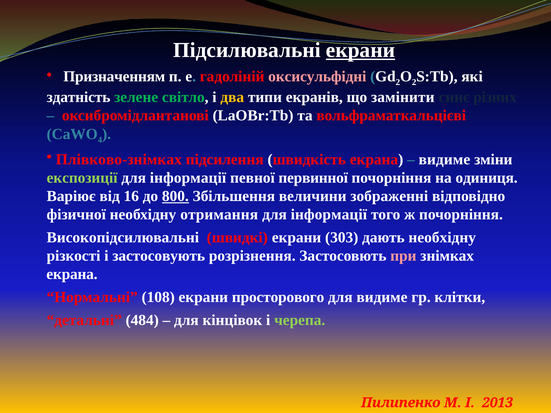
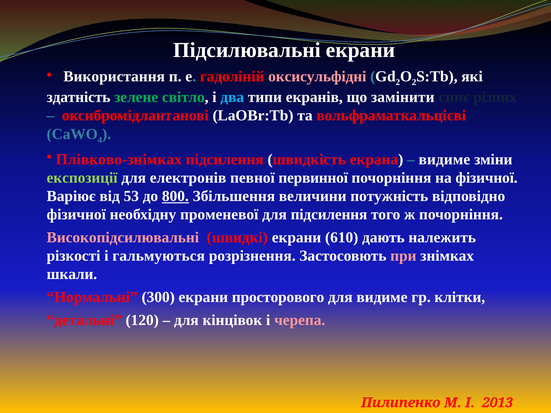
екрани at (360, 50) underline: present -> none
Призначенням: Призначенням -> Використання
два colour: yellow -> light blue
інформації at (188, 178): інформації -> електронів
на одиниця: одиниця -> фізичної
16: 16 -> 53
зображенні: зображенні -> потужність
отримання: отримання -> променевої
інформації at (329, 215): інформації -> підсилення
Високопідсилювальні colour: white -> pink
303: 303 -> 610
дають необхідну: необхідну -> належить
застосовують: застосовують -> гальмуються
екрана at (72, 274): екрана -> шкали
108: 108 -> 300
484: 484 -> 120
черепа colour: light green -> pink
